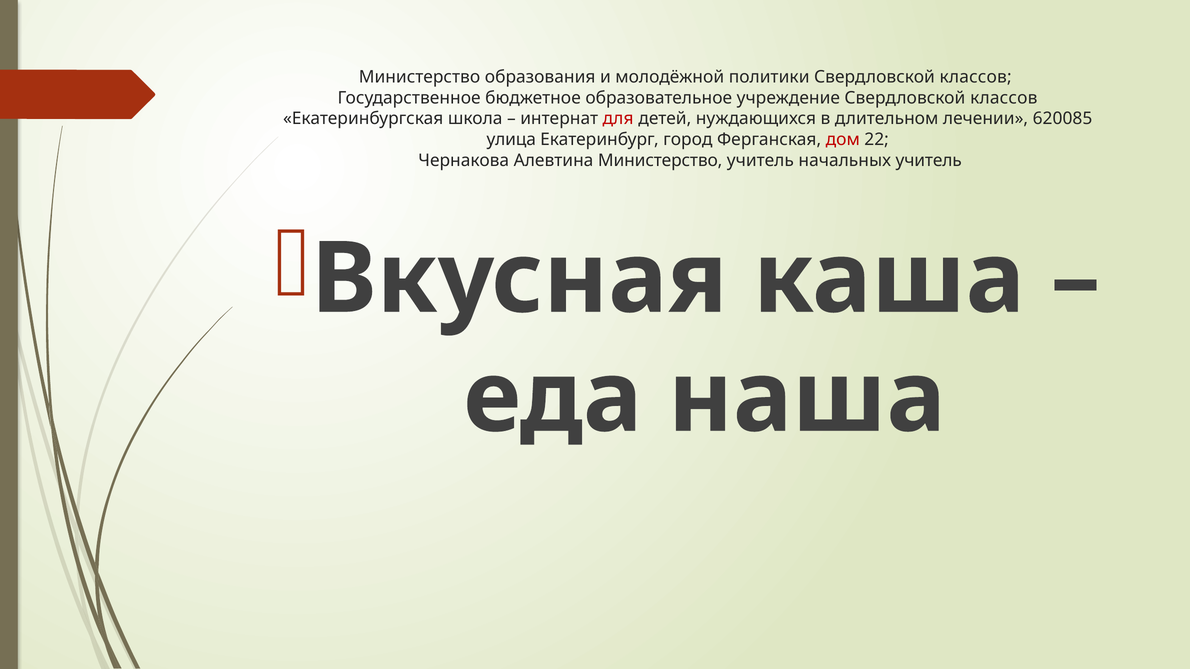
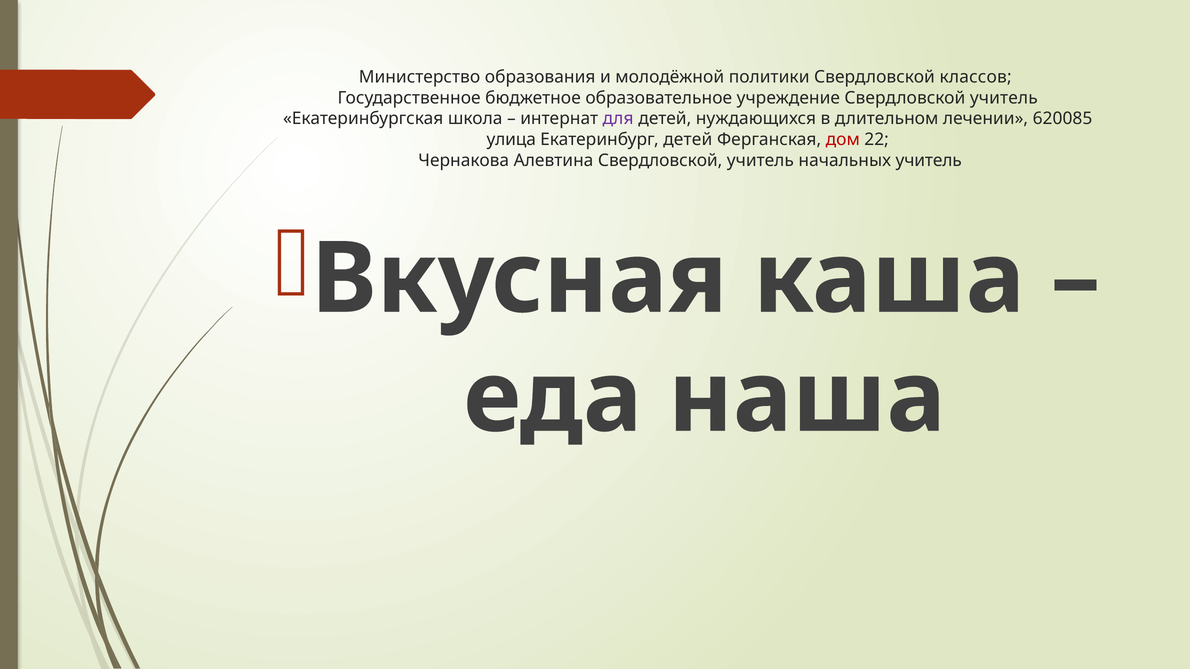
учреждение Свердловской классов: классов -> учитель
для colour: red -> purple
Екатеринбург город: город -> детей
Алевтина Министерство: Министерство -> Свердловской
